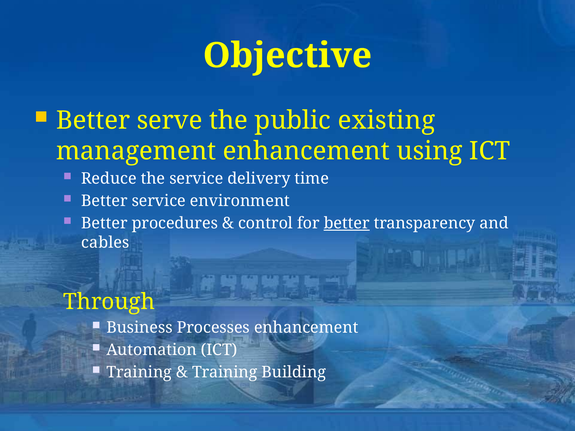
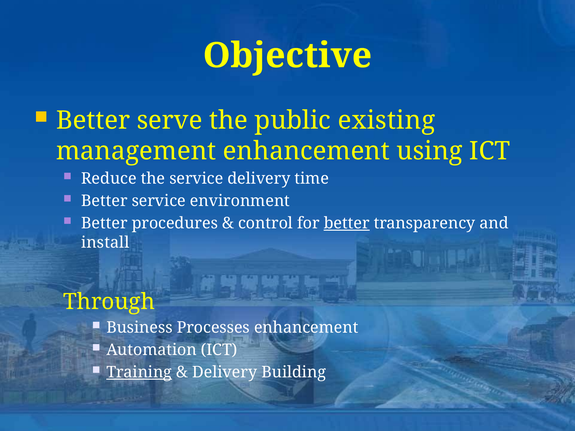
cables: cables -> install
Training at (139, 372) underline: none -> present
Training at (225, 372): Training -> Delivery
